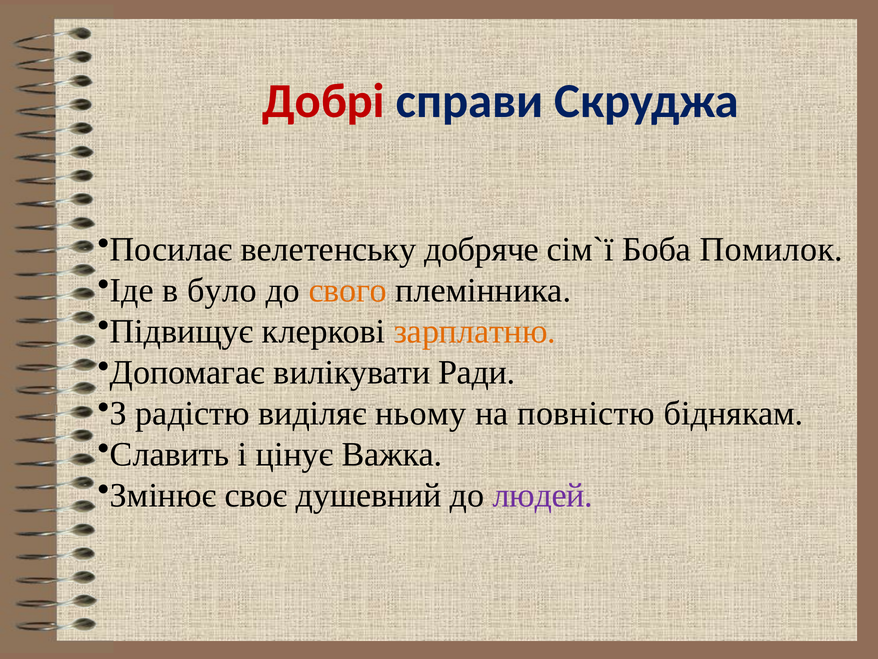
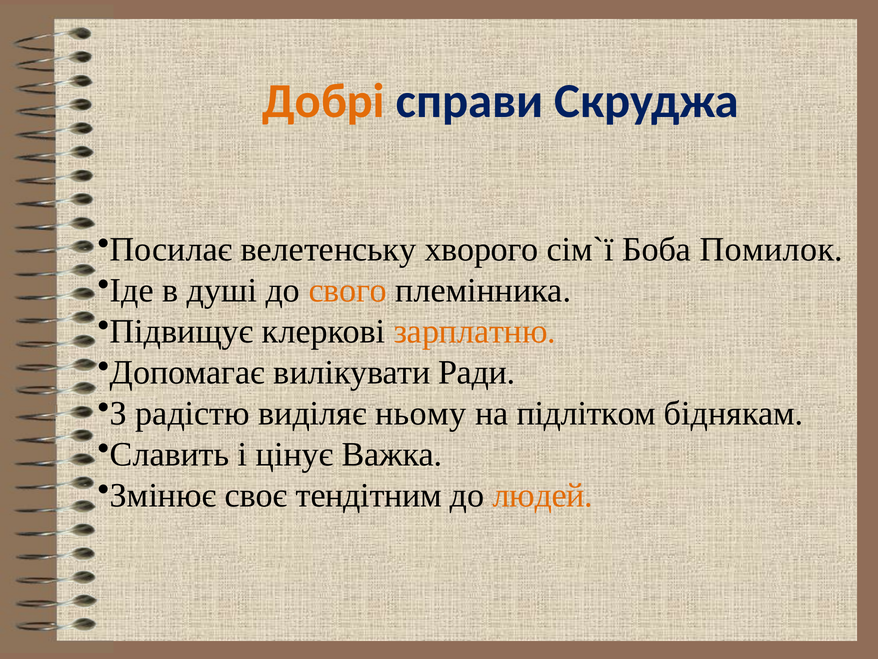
Добрі colour: red -> orange
добряче: добряче -> хворого
було: було -> душі
повністю: повністю -> підлітком
душевний: душевний -> тендітним
людей colour: purple -> orange
